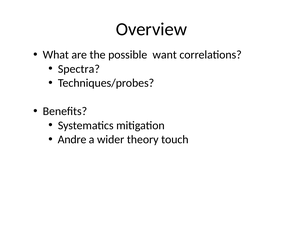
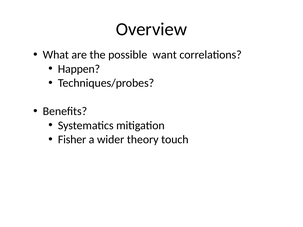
Spectra: Spectra -> Happen
Andre: Andre -> Fisher
